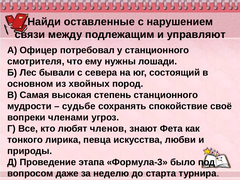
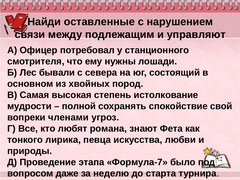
степень станционного: станционного -> истолкование
судьбе: судьбе -> полной
своё: своё -> свой
членов: членов -> романа
Формула-3: Формула-3 -> Формула-7
